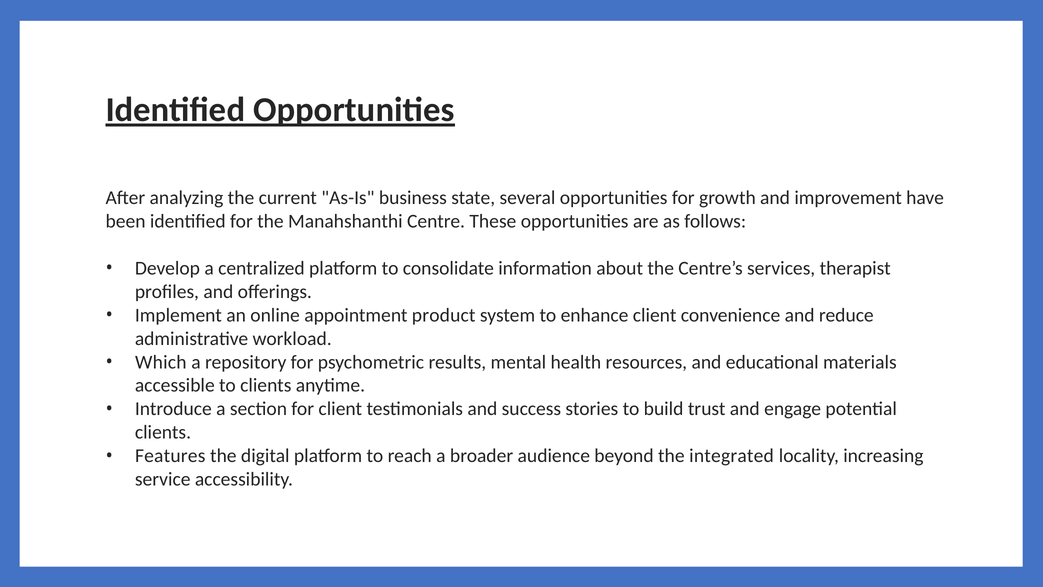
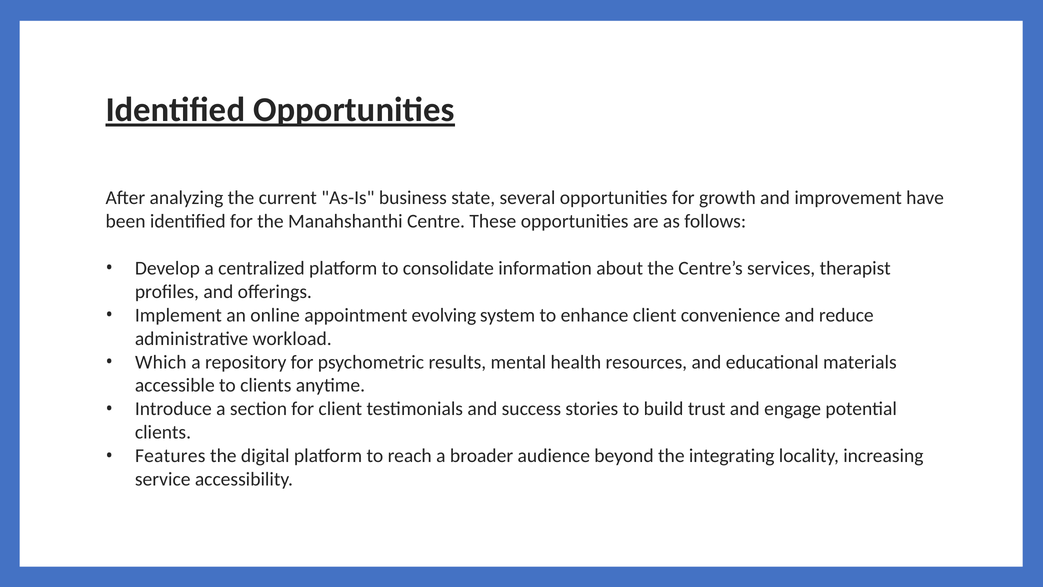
product: product -> evolving
integrated: integrated -> integrating
